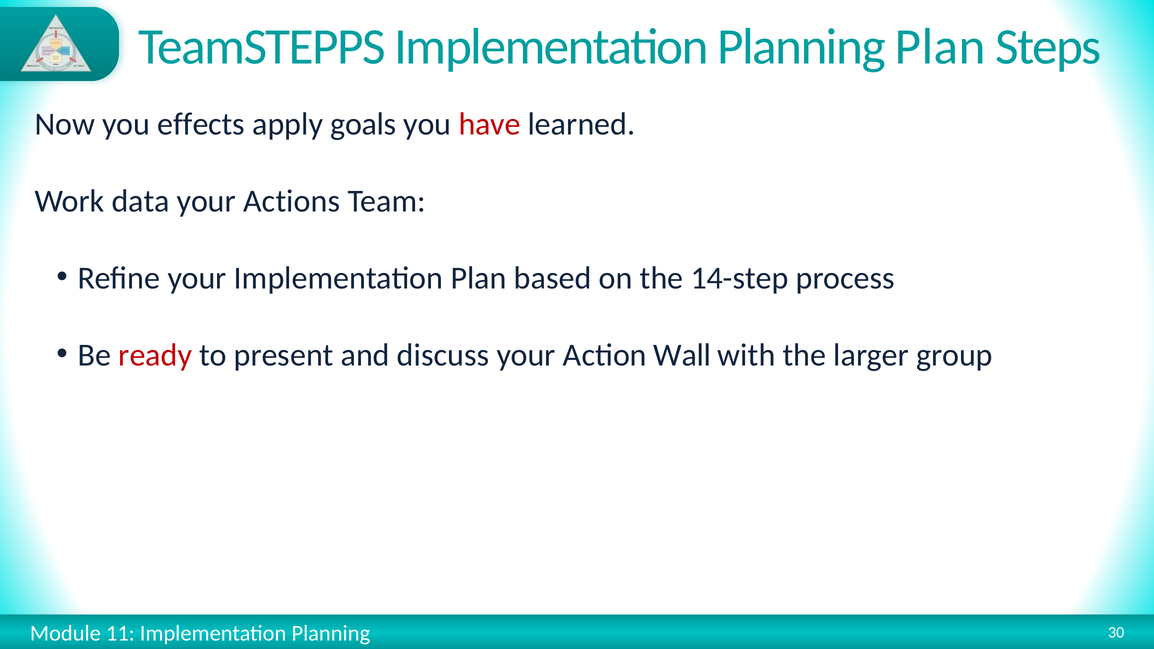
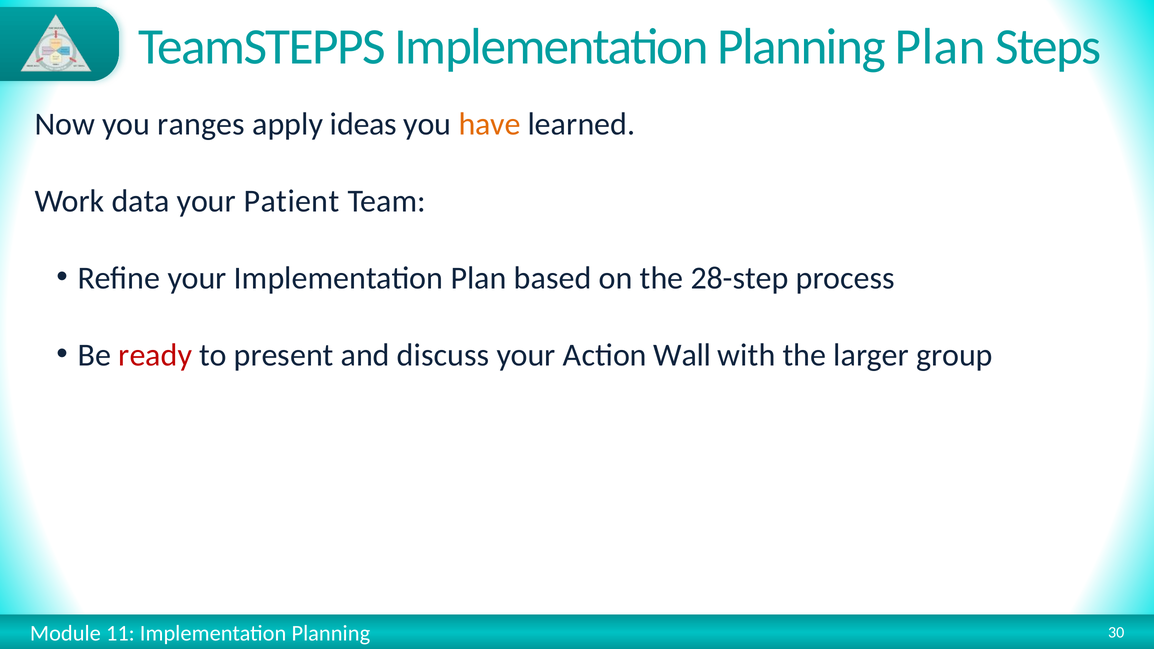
effects: effects -> ranges
goals: goals -> ideas
have colour: red -> orange
Actions: Actions -> Patient
14-step: 14-step -> 28-step
